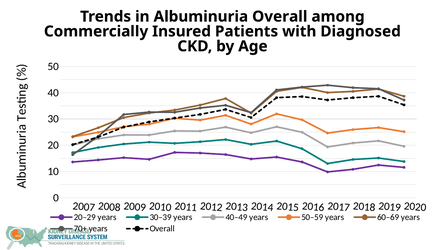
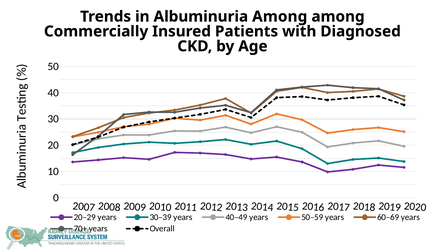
Albuminuria Overall: Overall -> Among
